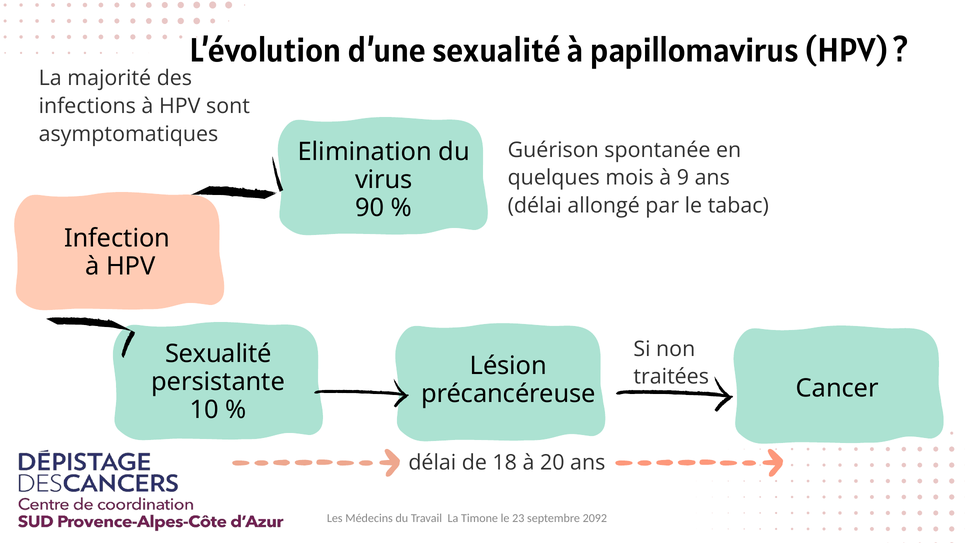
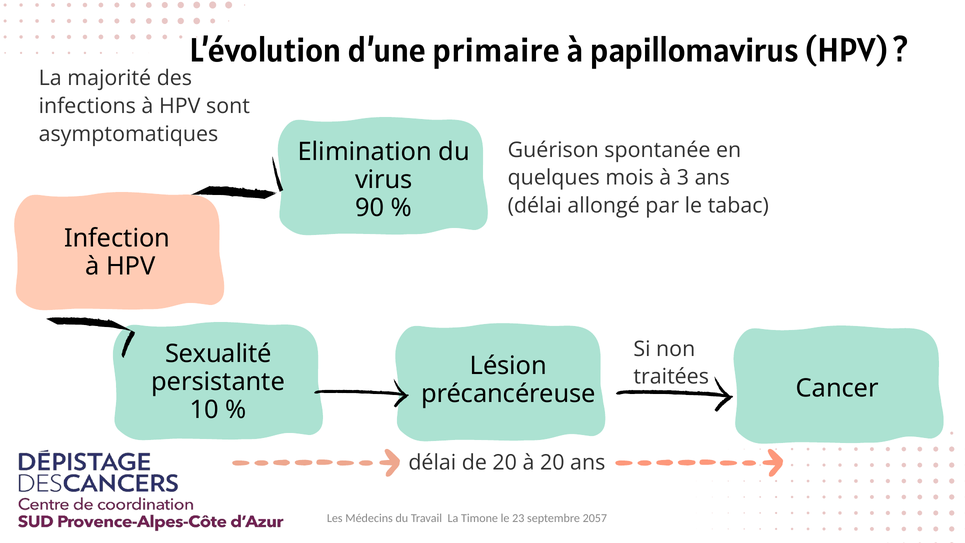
d’une sexualité: sexualité -> primaire
9: 9 -> 3
de 18: 18 -> 20
2092: 2092 -> 2057
